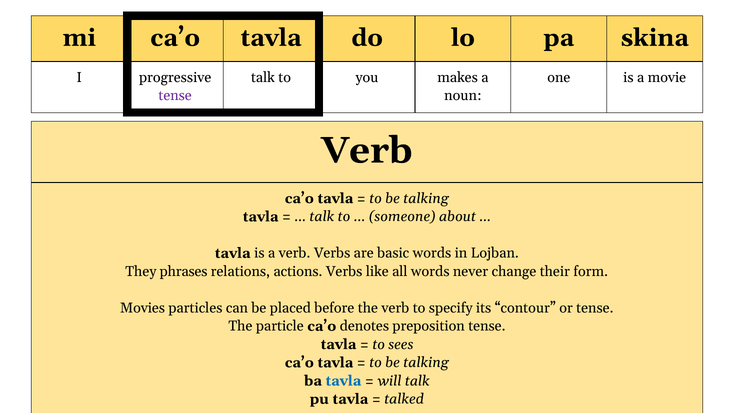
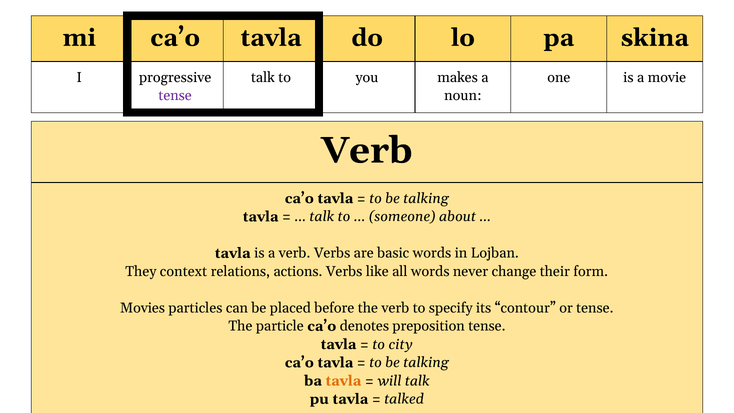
phrases: phrases -> context
sees: sees -> city
tavla at (343, 381) colour: blue -> orange
